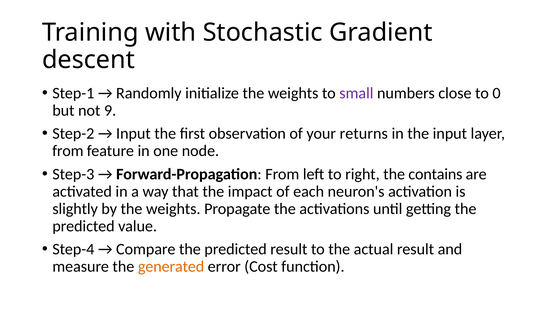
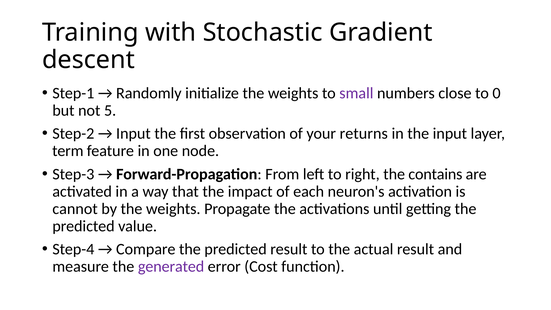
9: 9 -> 5
from at (68, 151): from -> term
slightly: slightly -> cannot
generated colour: orange -> purple
